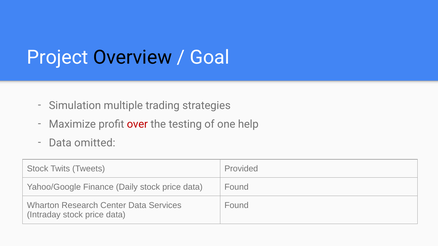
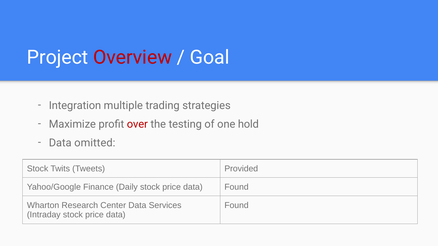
Overview colour: black -> red
Simulation: Simulation -> Integration
help: help -> hold
